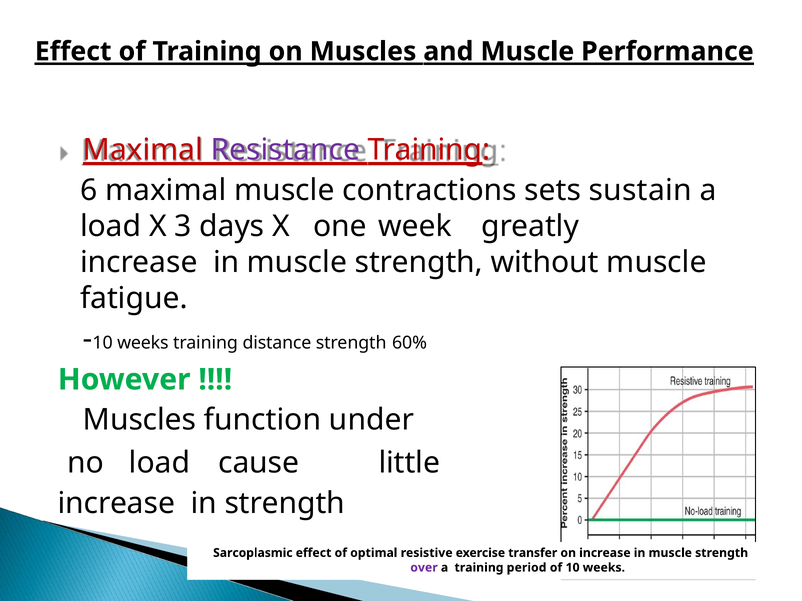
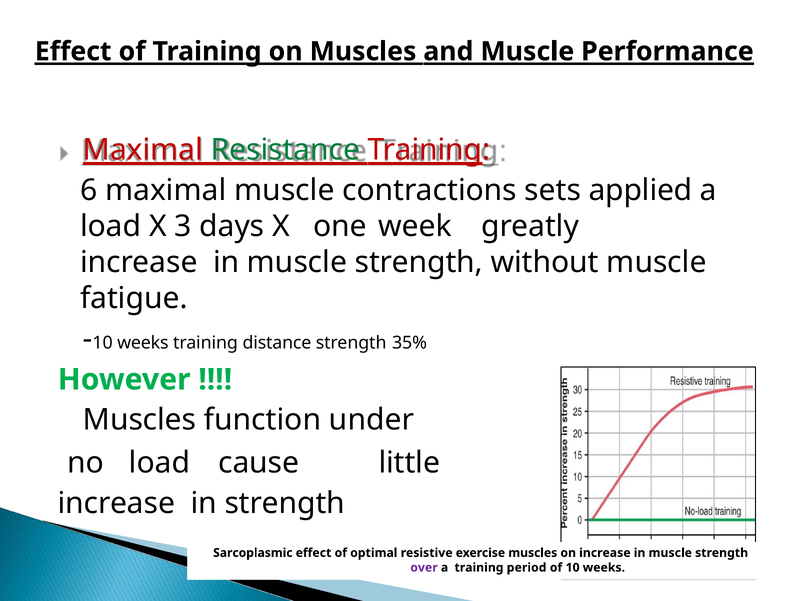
Resistance colour: purple -> green
sustain: sustain -> applied
60%: 60% -> 35%
exercise transfer: transfer -> muscles
